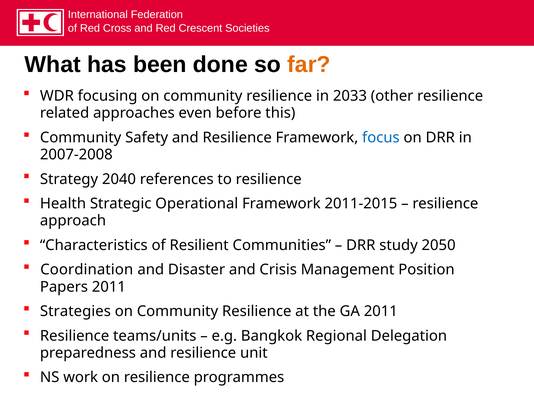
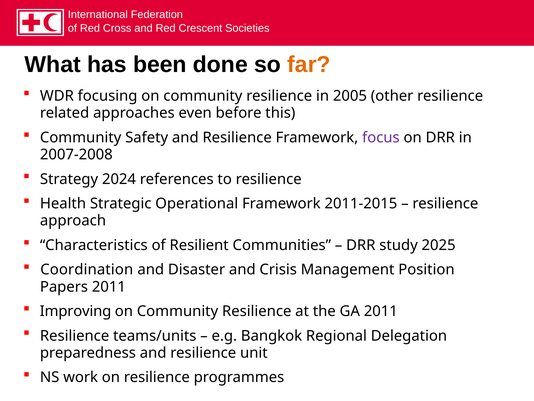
2033: 2033 -> 2005
focus colour: blue -> purple
2040: 2040 -> 2024
2050: 2050 -> 2025
Strategies: Strategies -> Improving
